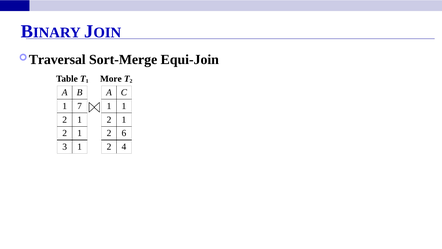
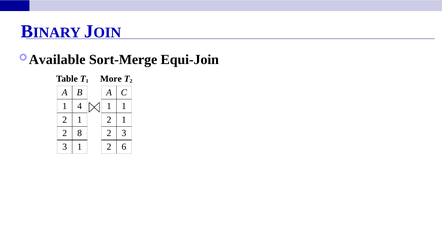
Traversal: Traversal -> Available
7: 7 -> 4
1 at (80, 133): 1 -> 8
2 6: 6 -> 3
4: 4 -> 6
